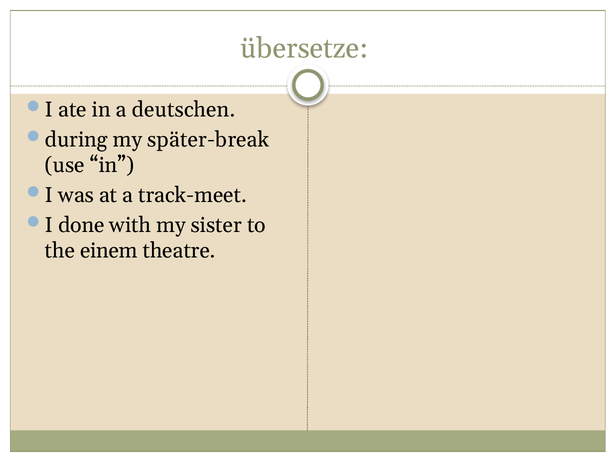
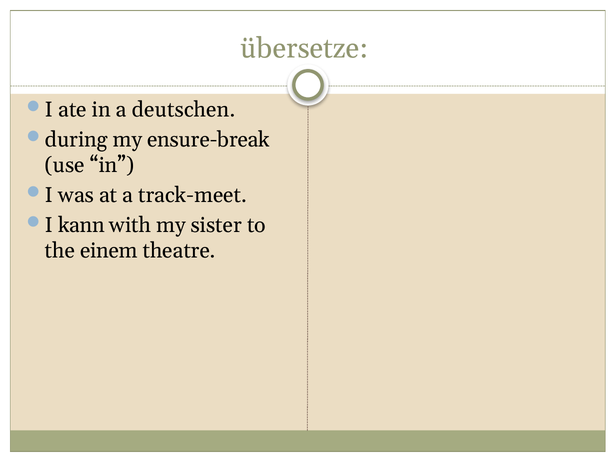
später-break: später-break -> ensure-break
done: done -> kann
